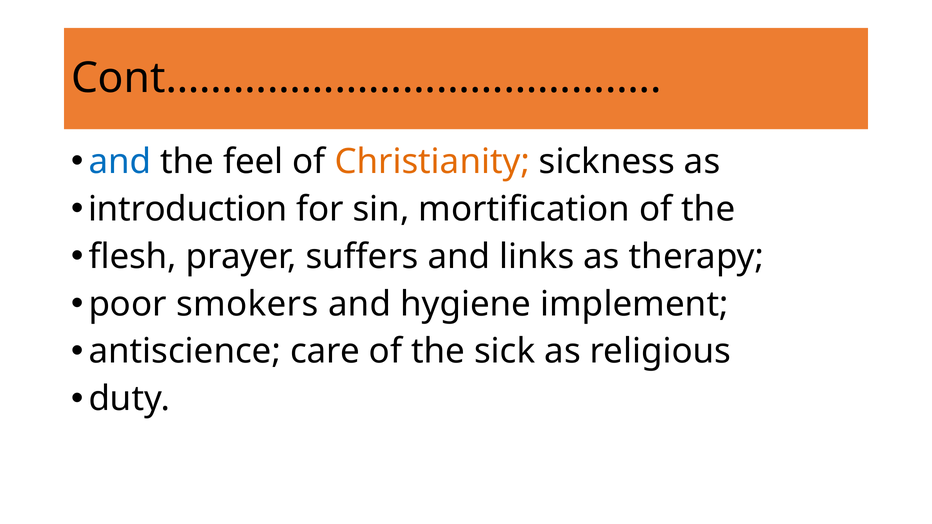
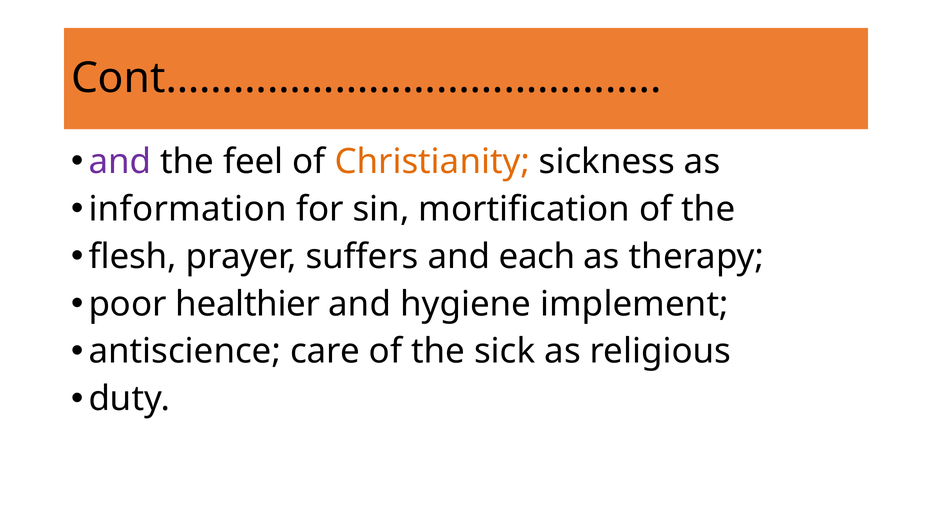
and at (120, 162) colour: blue -> purple
introduction: introduction -> information
links: links -> each
smokers: smokers -> healthier
